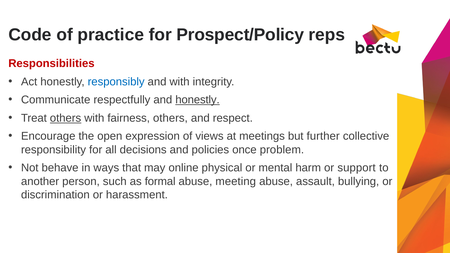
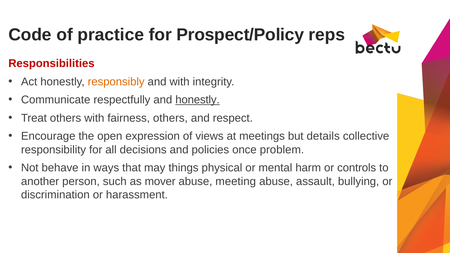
responsibly colour: blue -> orange
others at (66, 118) underline: present -> none
further: further -> details
online: online -> things
support: support -> controls
formal: formal -> mover
